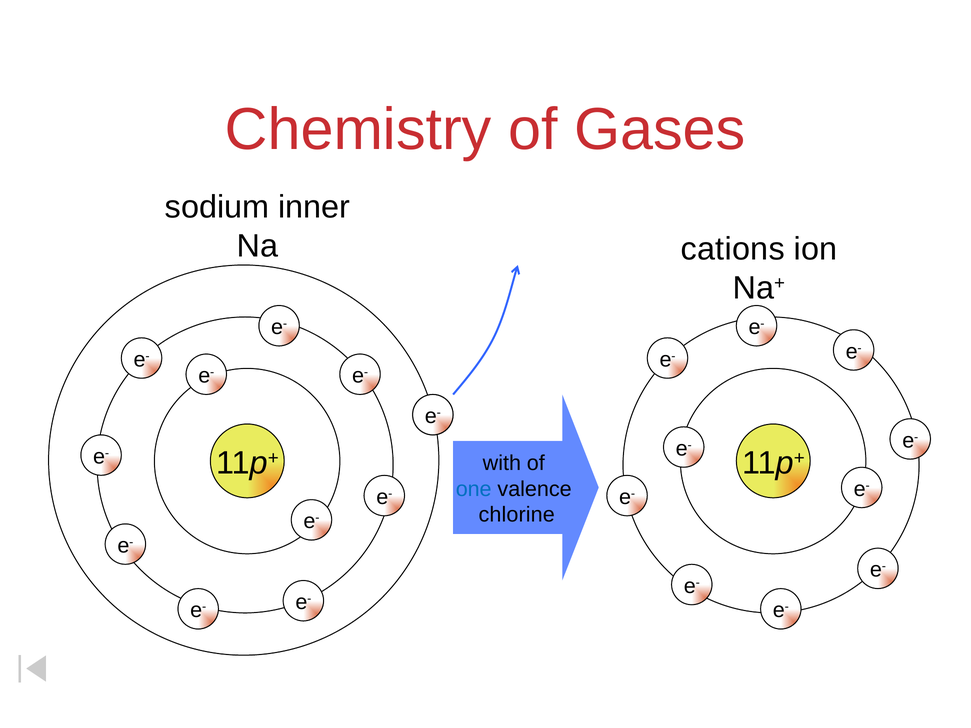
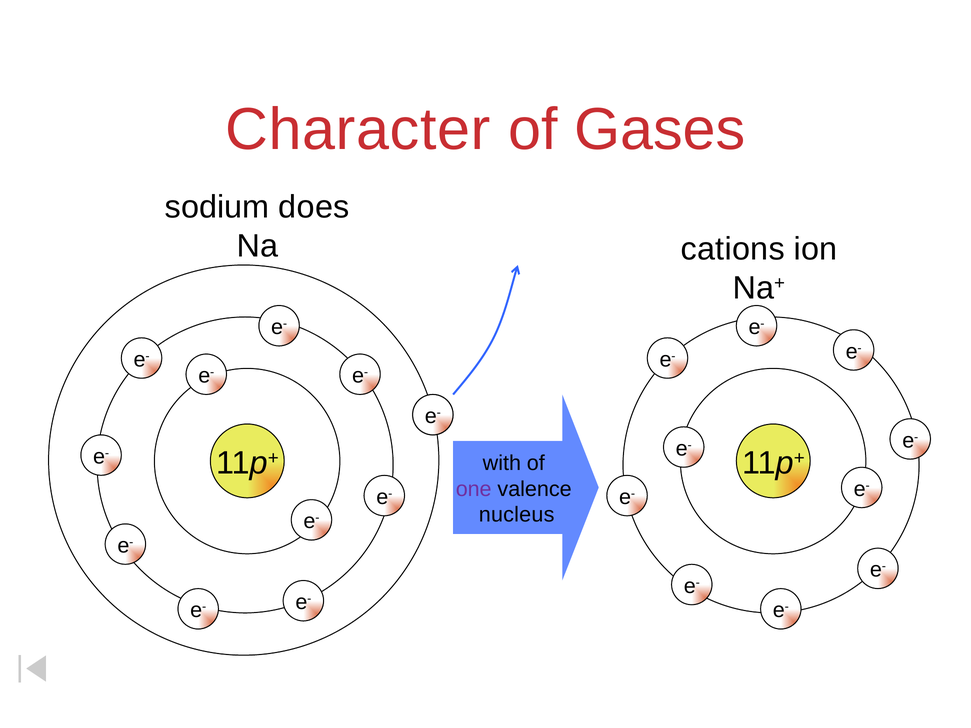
Chemistry: Chemistry -> Character
inner: inner -> does
one colour: blue -> purple
chlorine: chlorine -> nucleus
